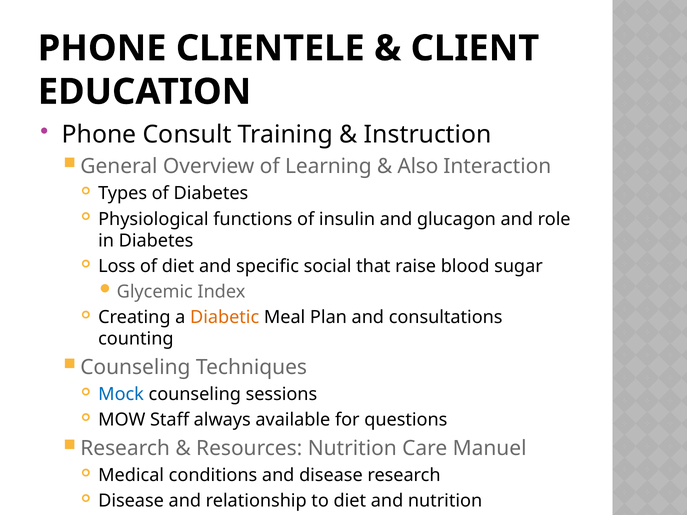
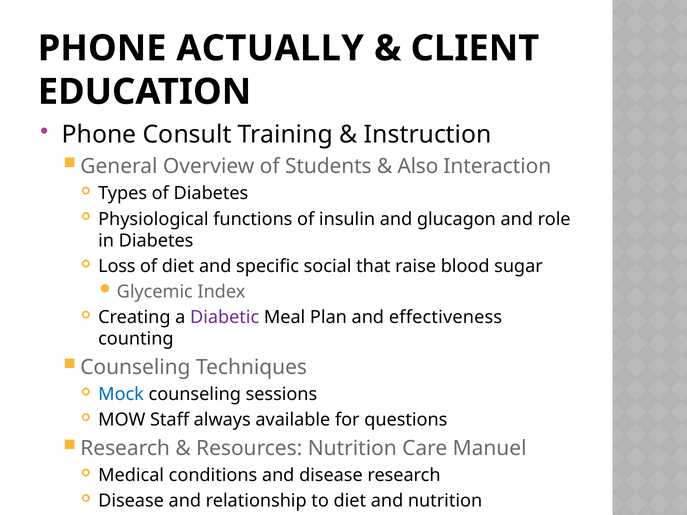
CLIENTELE: CLIENTELE -> ACTUALLY
Learning: Learning -> Students
Diabetic colour: orange -> purple
consultations: consultations -> effectiveness
